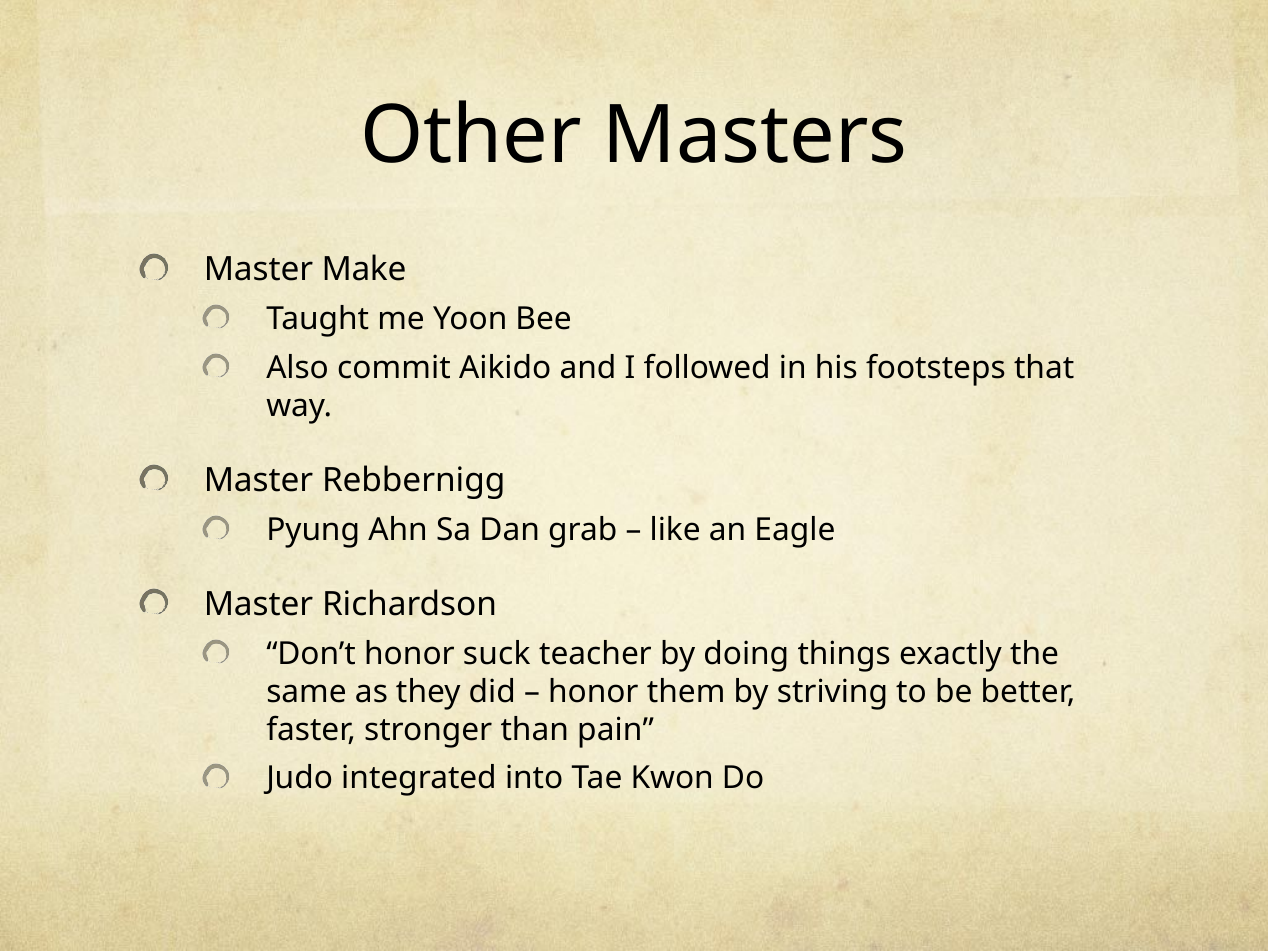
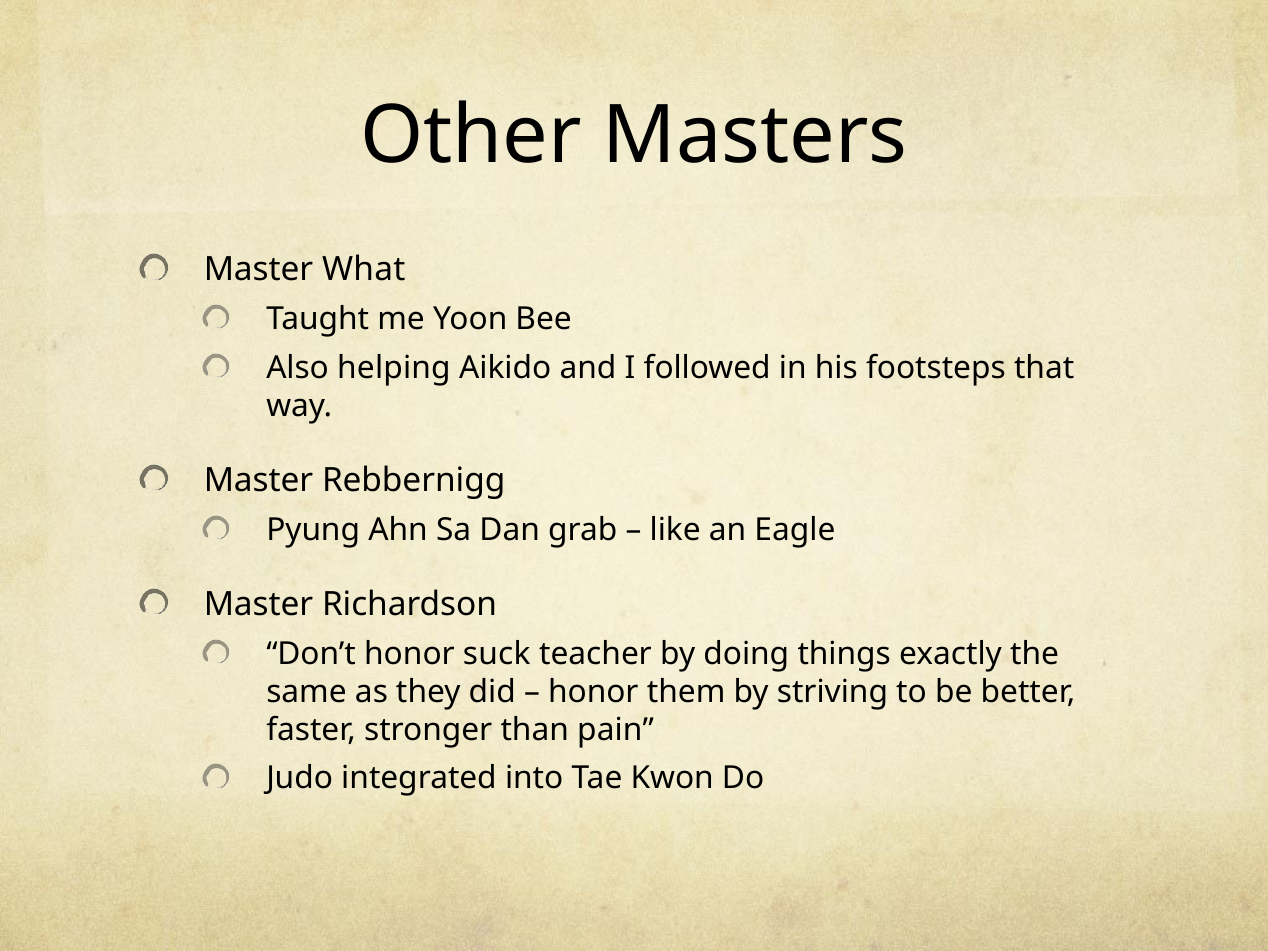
Make: Make -> What
commit: commit -> helping
